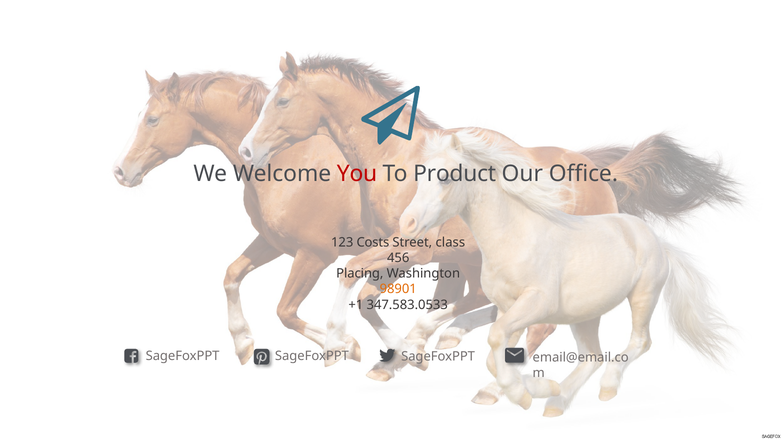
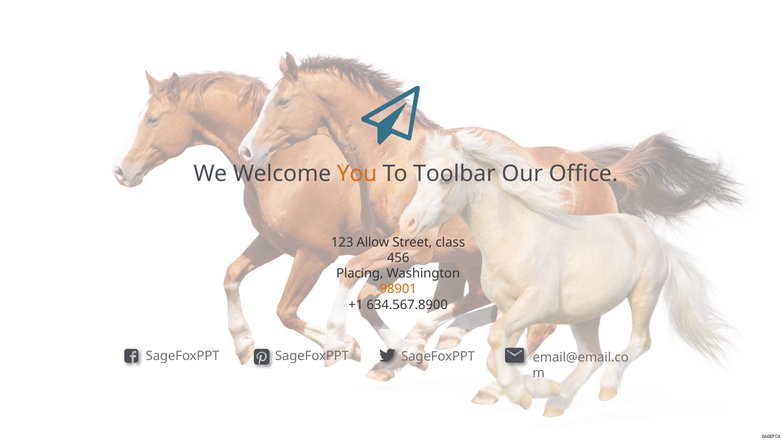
You colour: red -> orange
Product: Product -> Toolbar
Costs: Costs -> Allow
347.583.0533: 347.583.0533 -> 634.567.8900
